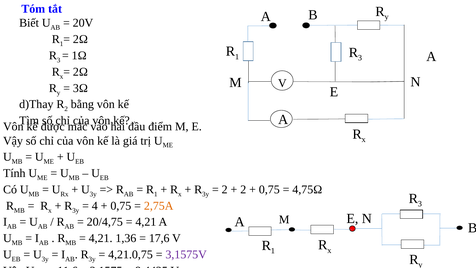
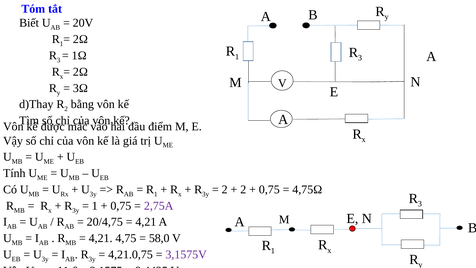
4 at (95, 206): 4 -> 1
2,75A colour: orange -> purple
1,36: 1,36 -> 4,75
17,6: 17,6 -> 58,0
